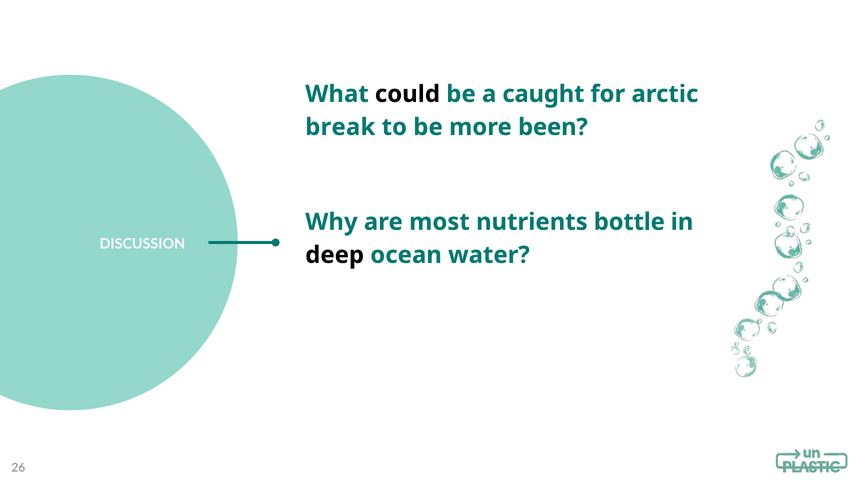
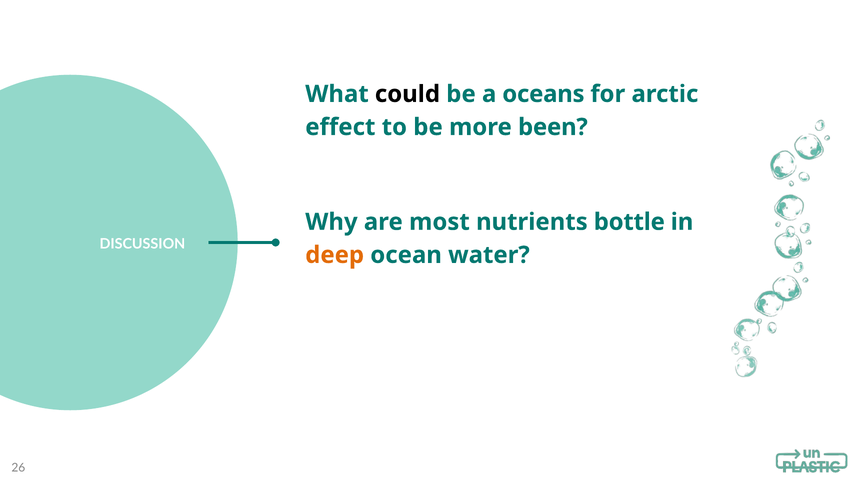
caught: caught -> oceans
break: break -> effect
deep colour: black -> orange
